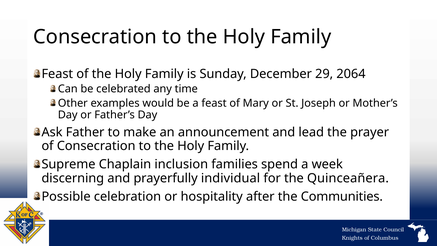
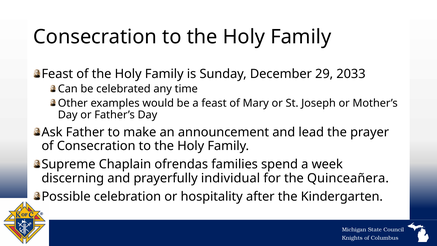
2064: 2064 -> 2033
inclusion: inclusion -> ofrendas
Communities: Communities -> Kindergarten
